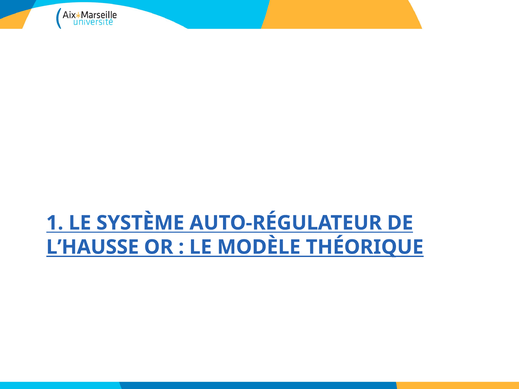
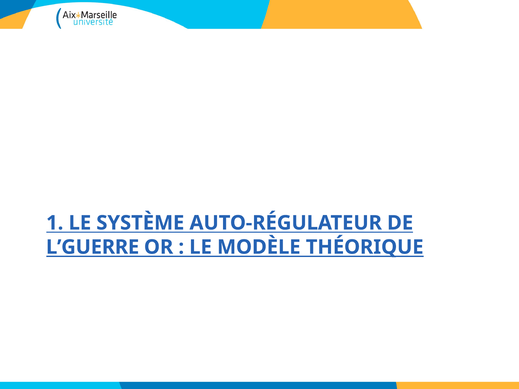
L’HAUSSE: L’HAUSSE -> L’GUERRE
